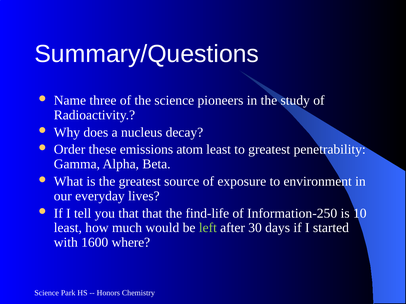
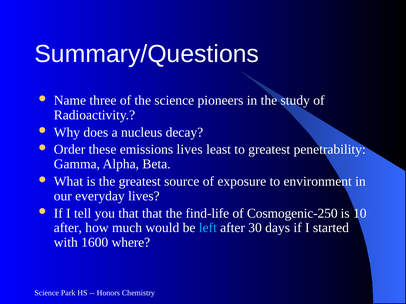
emissions atom: atom -> lives
Information-250: Information-250 -> Cosmogenic-250
least at (68, 228): least -> after
left colour: light green -> light blue
